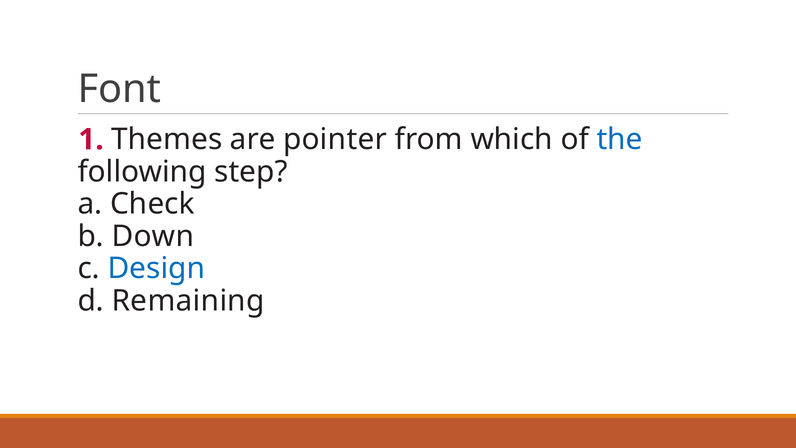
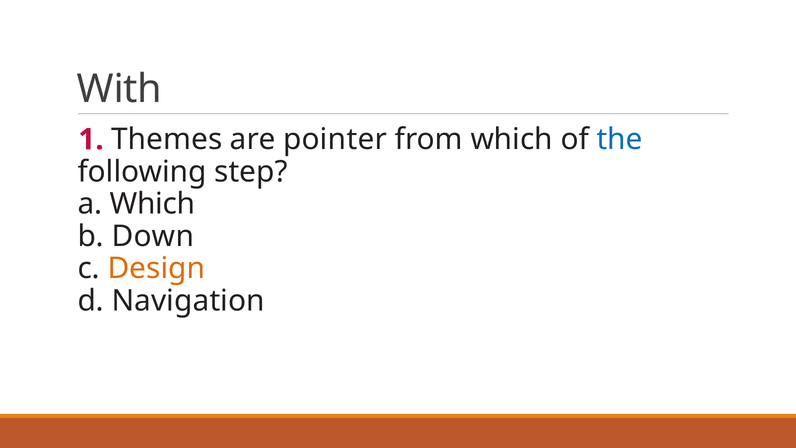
Font: Font -> With
a Check: Check -> Which
Design colour: blue -> orange
Remaining: Remaining -> Navigation
